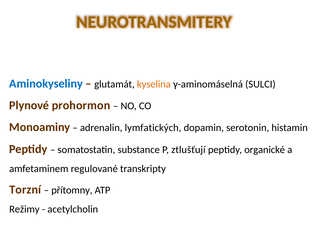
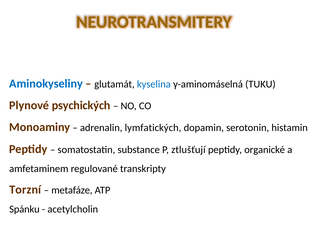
kyselina colour: orange -> blue
SULCI: SULCI -> TUKU
prohormon: prohormon -> psychických
přítomny: přítomny -> metafáze
Režimy: Režimy -> Spánku
